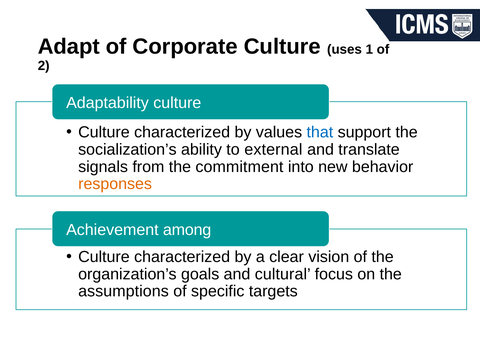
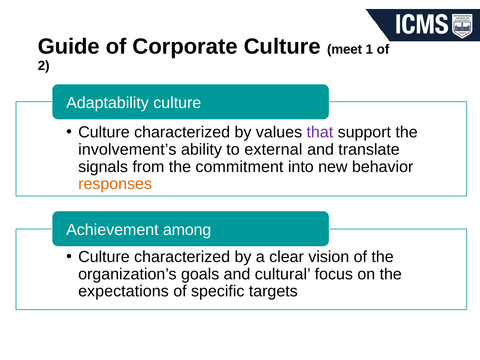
Adapt: Adapt -> Guide
uses: uses -> meet
that colour: blue -> purple
socialization’s: socialization’s -> involvement’s
assumptions: assumptions -> expectations
